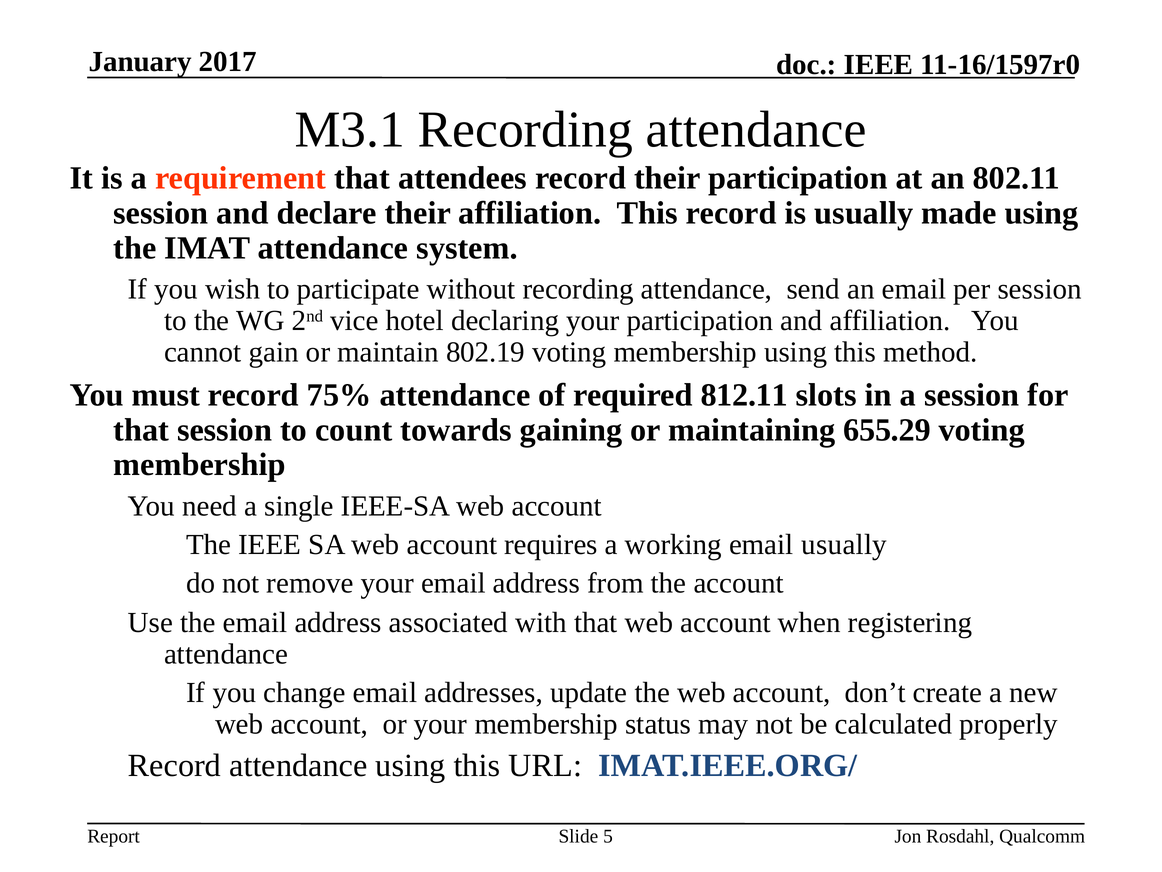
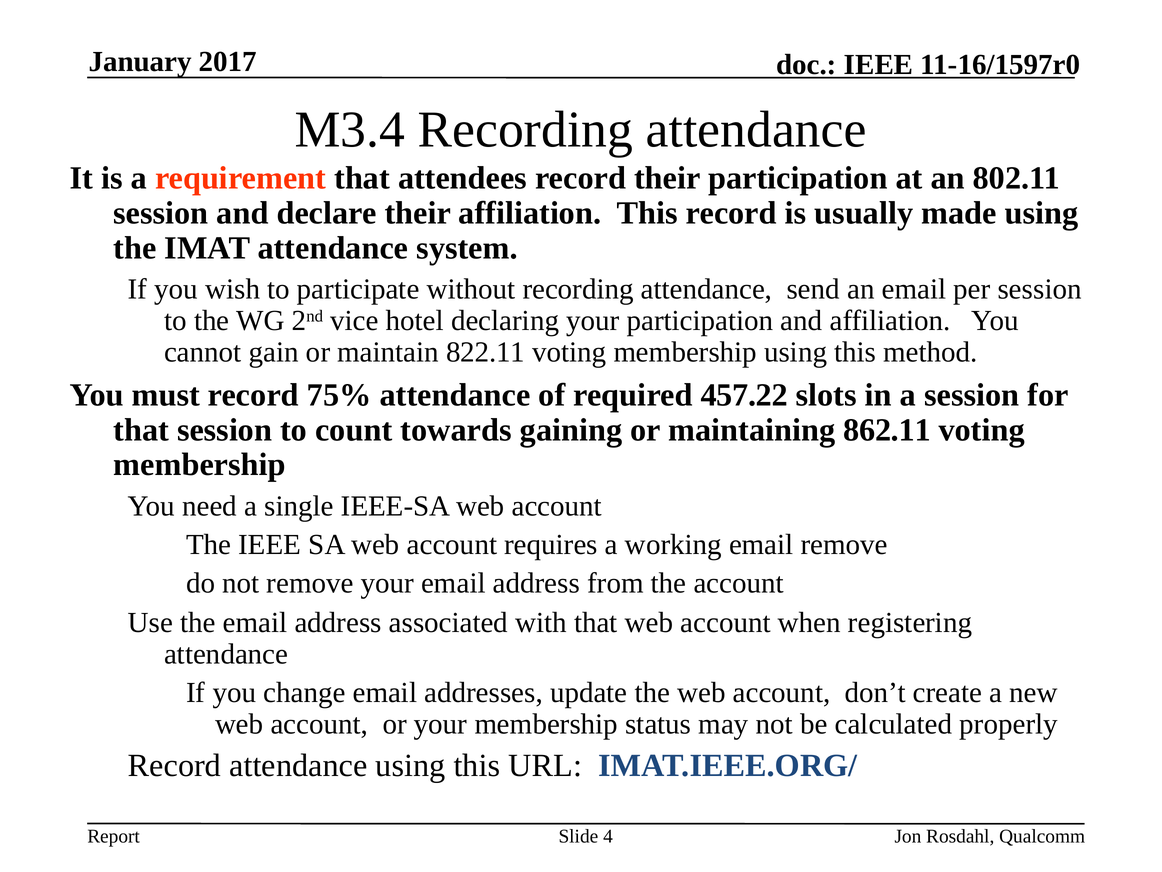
M3.1: M3.1 -> M3.4
802.19: 802.19 -> 822.11
812.11: 812.11 -> 457.22
655.29: 655.29 -> 862.11
email usually: usually -> remove
5: 5 -> 4
